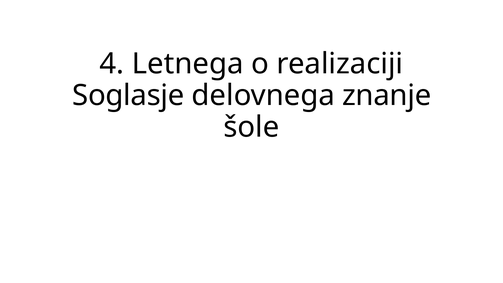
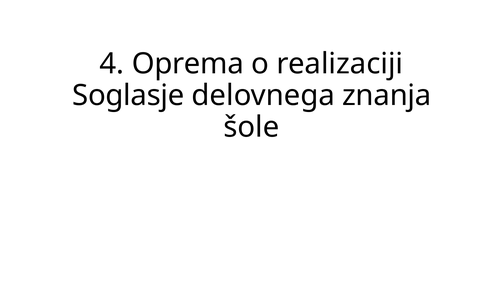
Letnega: Letnega -> Oprema
znanje: znanje -> znanja
